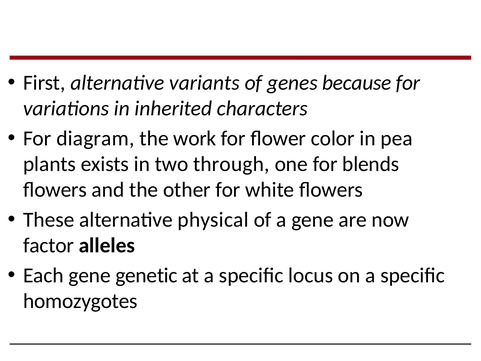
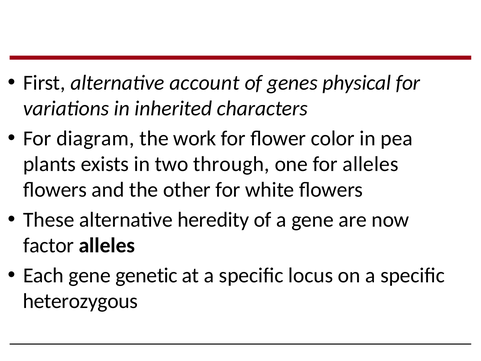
variants: variants -> account
because: because -> physical
for blends: blends -> alleles
physical: physical -> heredity
homozygotes: homozygotes -> heterozygous
